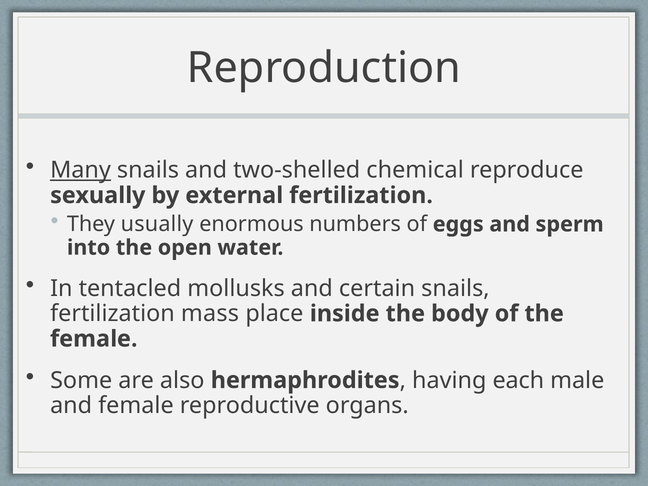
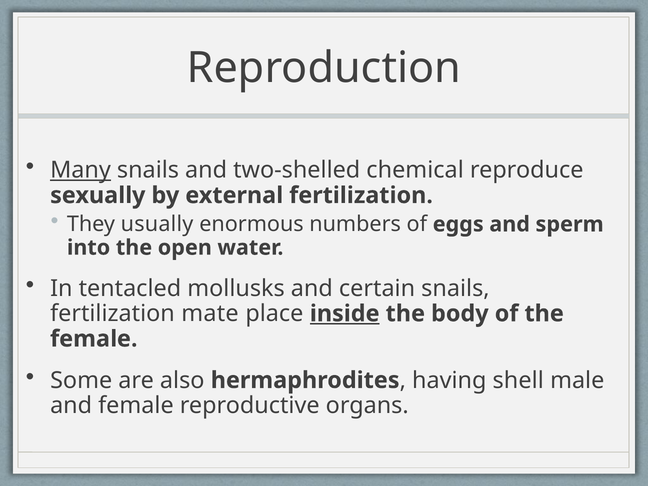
mass: mass -> mate
inside underline: none -> present
each: each -> shell
